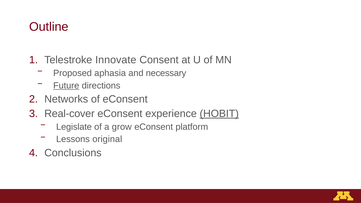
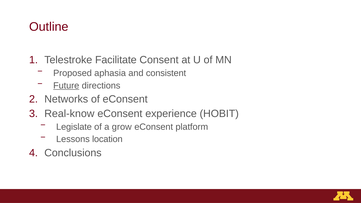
Innovate: Innovate -> Facilitate
necessary: necessary -> consistent
Real-cover: Real-cover -> Real-know
HOBIT underline: present -> none
original: original -> location
